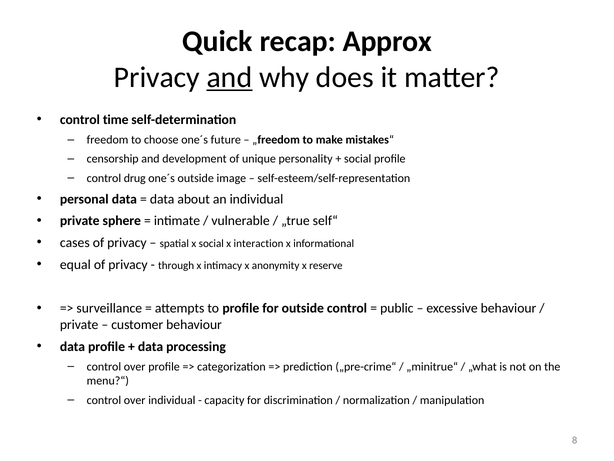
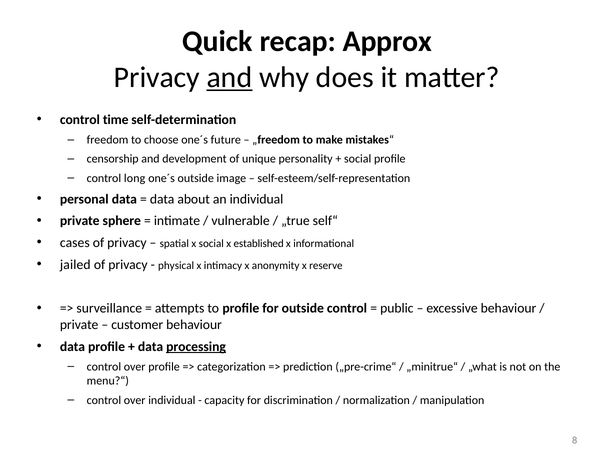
drug: drug -> long
interaction: interaction -> established
equal: equal -> jailed
through: through -> physical
processing underline: none -> present
